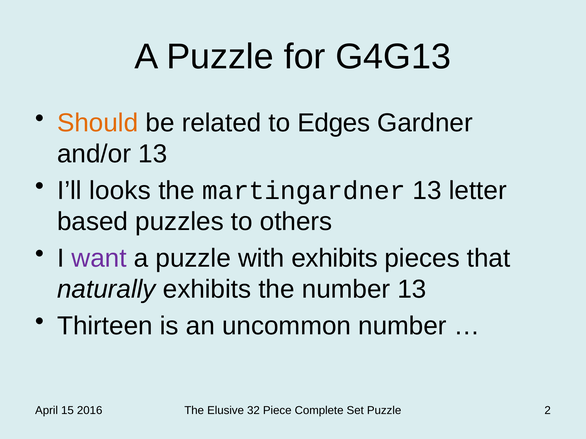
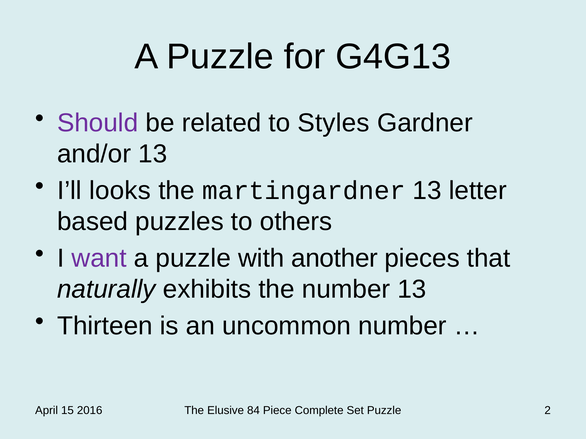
Should colour: orange -> purple
Edges: Edges -> Styles
with exhibits: exhibits -> another
32: 32 -> 84
